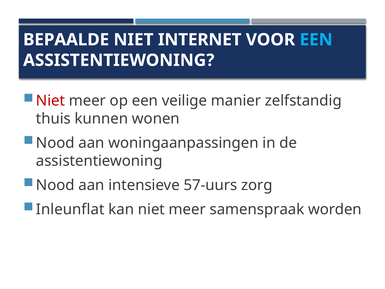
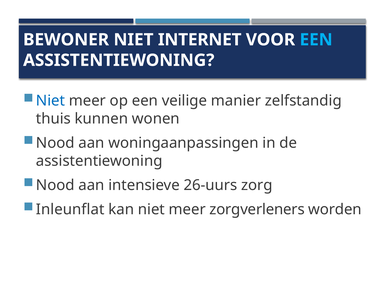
BEPAALDE: BEPAALDE -> BEWONER
Niet at (51, 101) colour: red -> blue
57-uurs: 57-uurs -> 26-uurs
samenspraak: samenspraak -> zorgverleners
